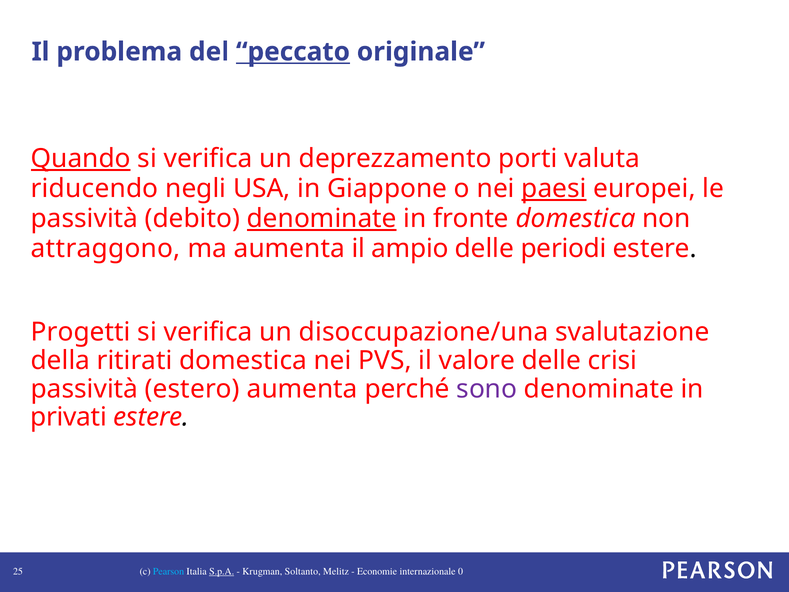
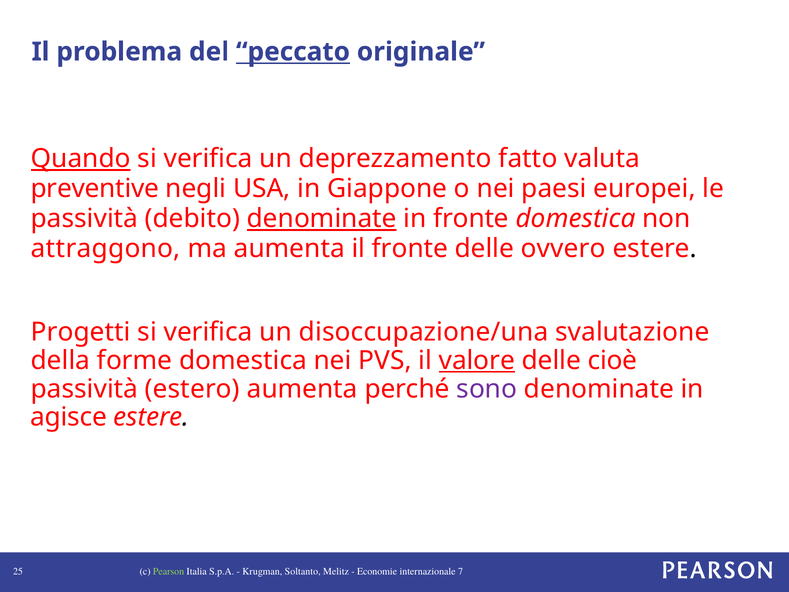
porti: porti -> fatto
riducendo: riducendo -> preventive
paesi underline: present -> none
il ampio: ampio -> fronte
periodi: periodi -> ovvero
ritirati: ritirati -> forme
valore underline: none -> present
crisi: crisi -> cioè
privati: privati -> agisce
Pearson colour: light blue -> light green
S.p.A underline: present -> none
0: 0 -> 7
